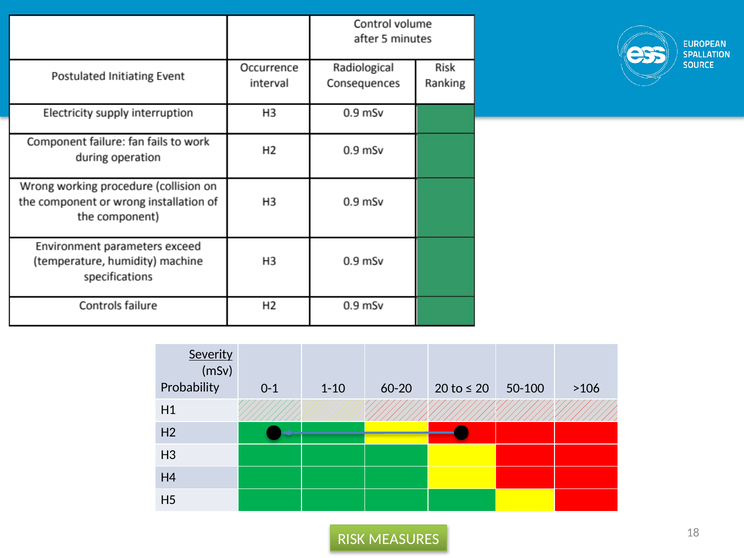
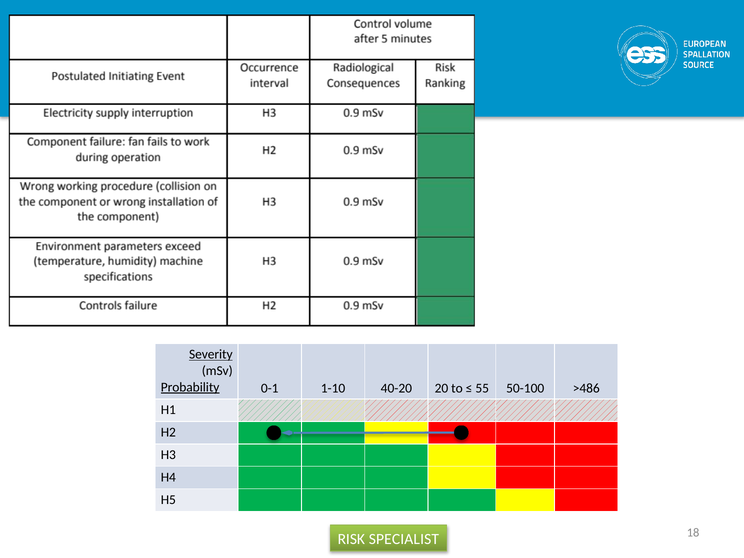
Probability underline: none -> present
60-20: 60-20 -> 40-20
20 at (482, 388): 20 -> 55
>106: >106 -> >486
MEASURES: MEASURES -> SPECIALIST
